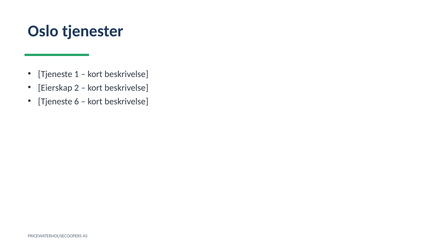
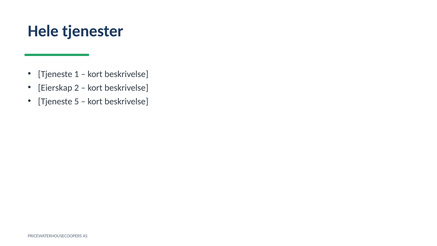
Oslo: Oslo -> Hele
6: 6 -> 5
